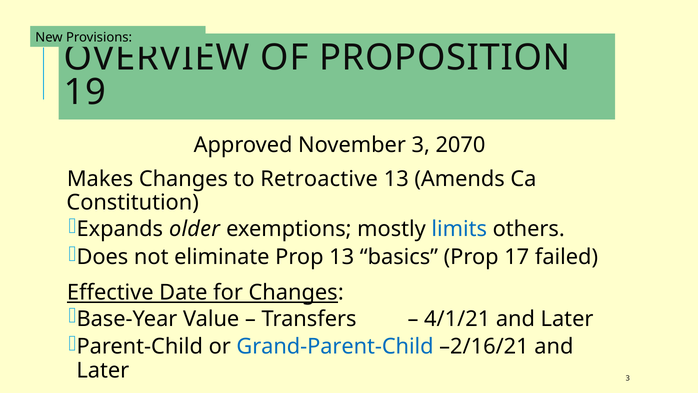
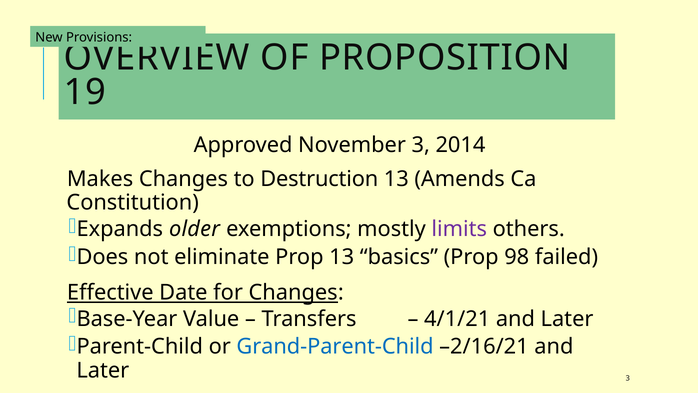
2070: 2070 -> 2014
Retroactive: Retroactive -> Destruction
limits colour: blue -> purple
17: 17 -> 98
